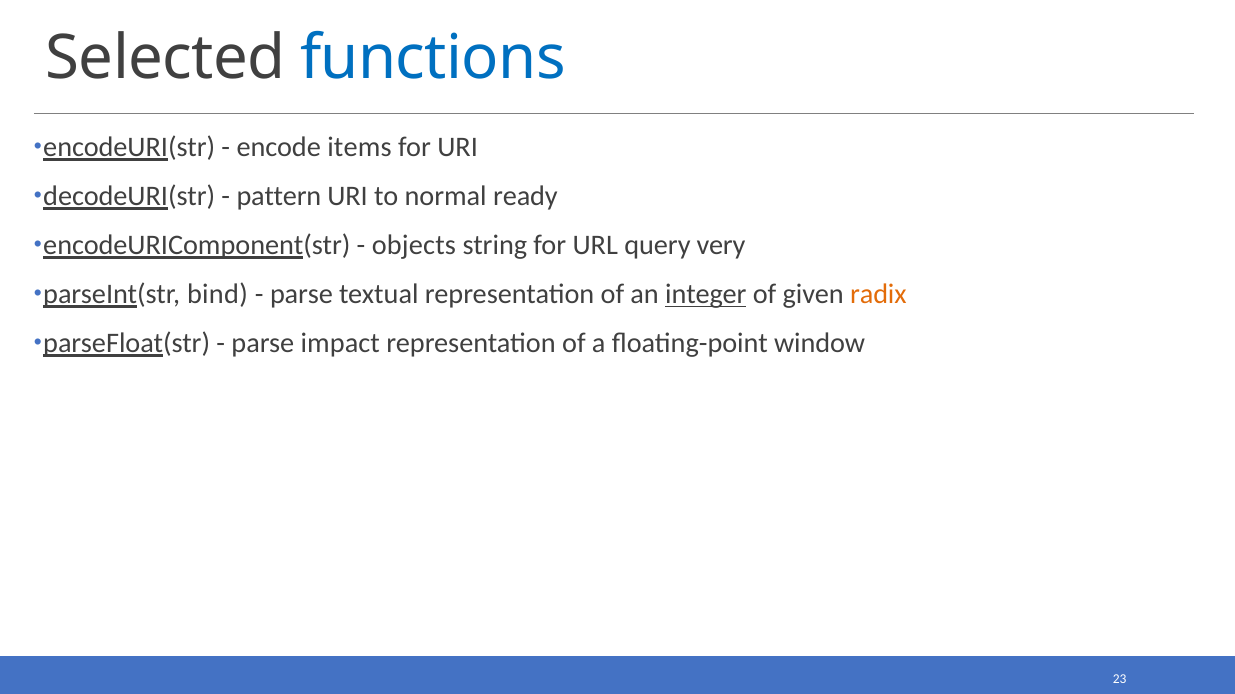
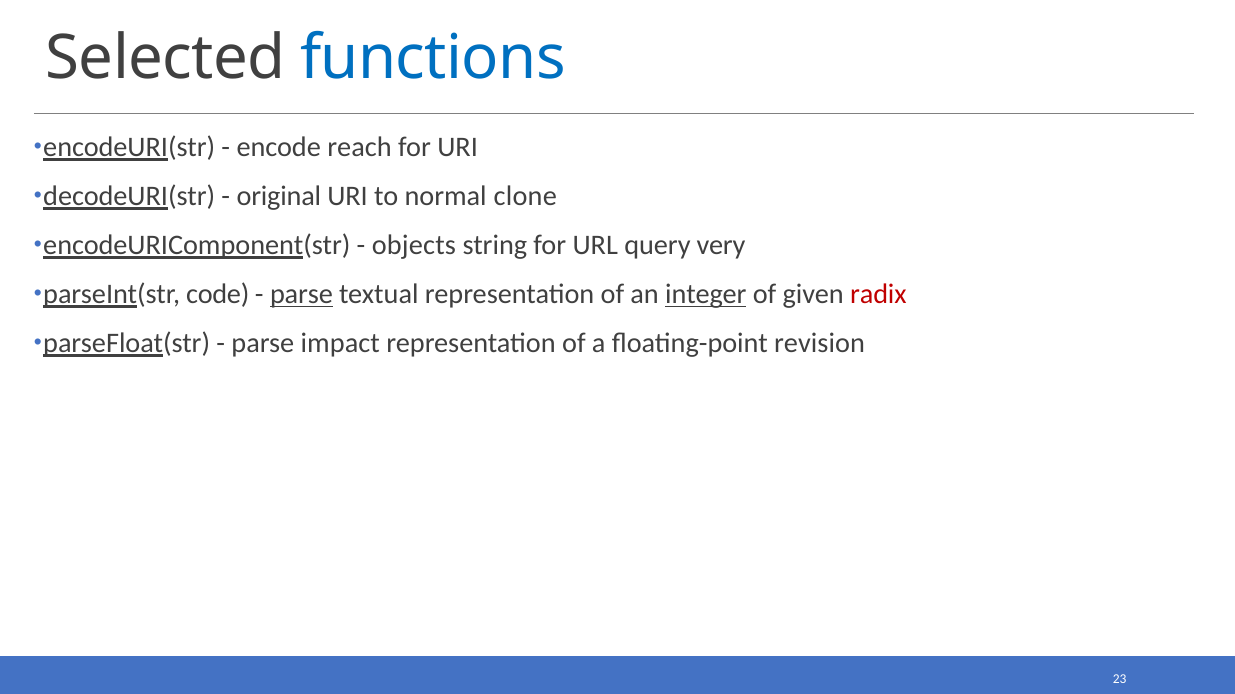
items: items -> reach
pattern: pattern -> original
ready: ready -> clone
bind: bind -> code
parse at (301, 295) underline: none -> present
radix colour: orange -> red
window: window -> revision
